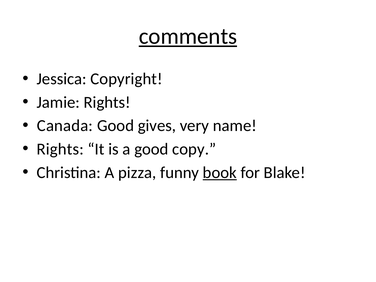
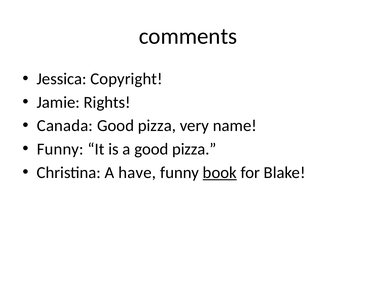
comments underline: present -> none
gives at (157, 126): gives -> pizza
Rights at (60, 149): Rights -> Funny
a good copy: copy -> pizza
pizza: pizza -> have
